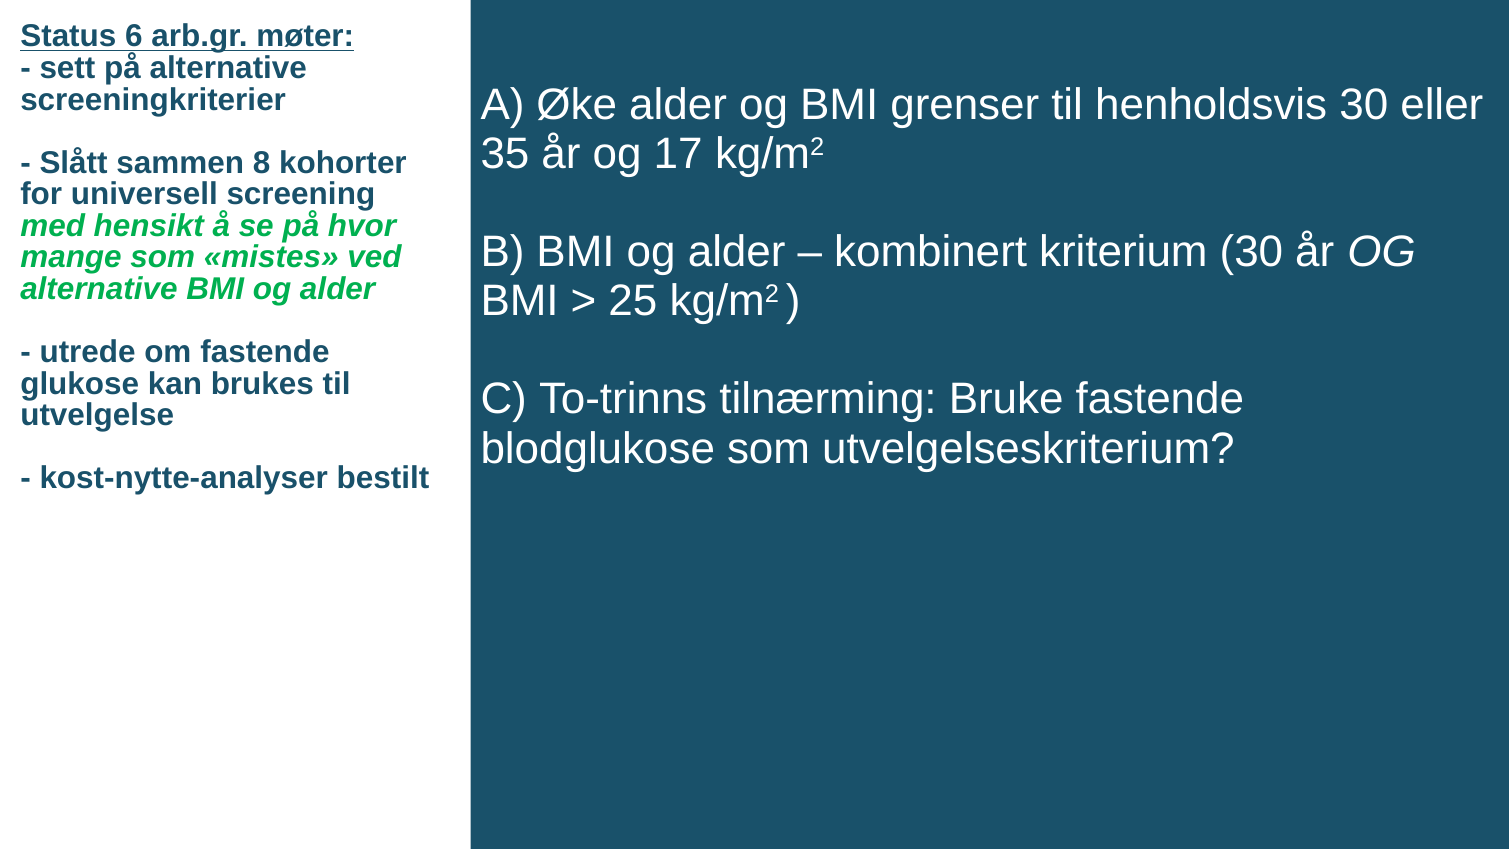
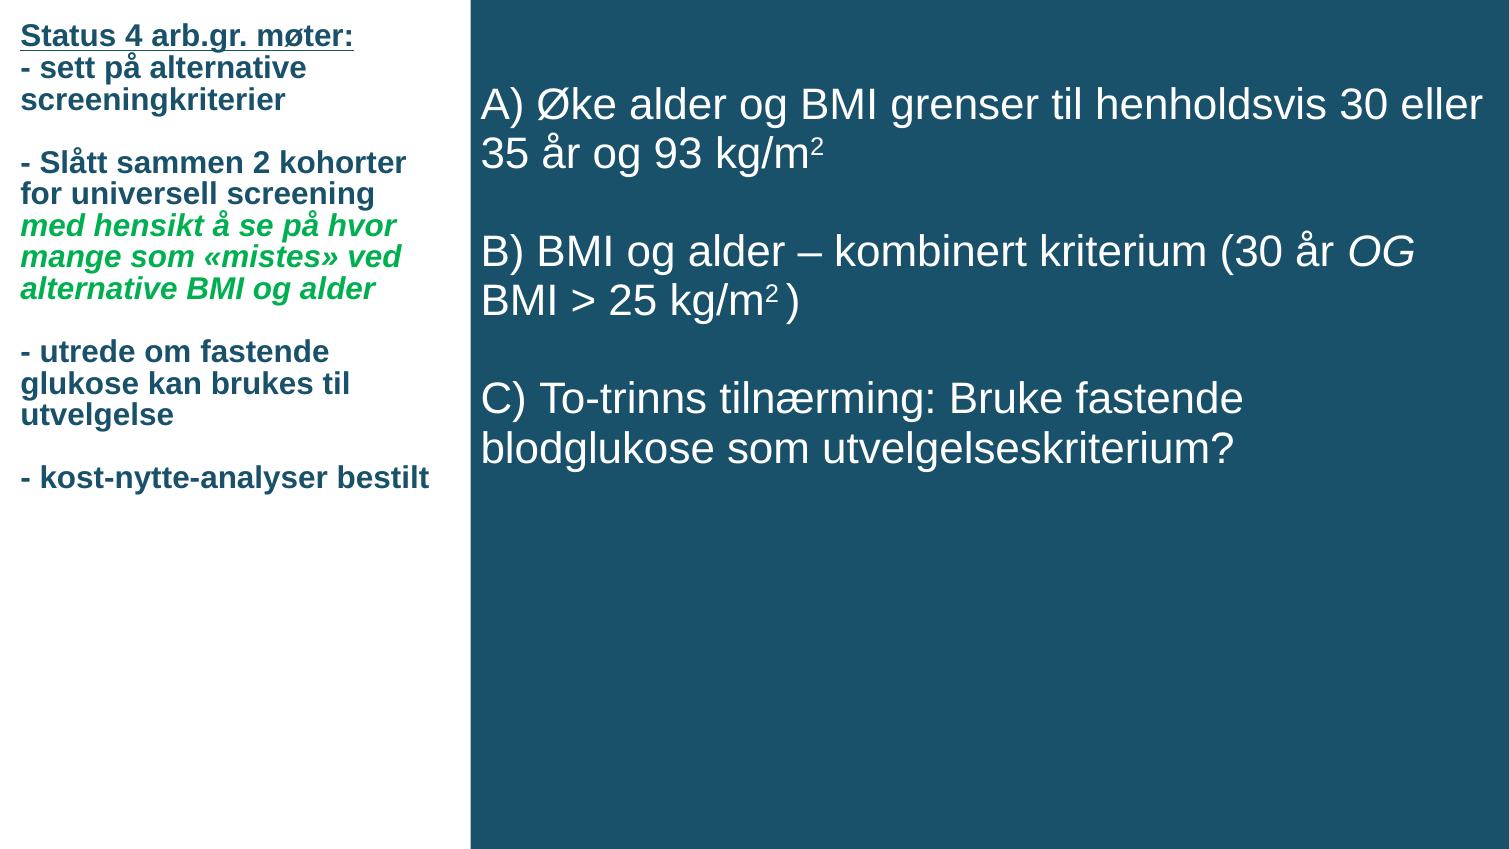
6: 6 -> 4
17: 17 -> 93
8: 8 -> 2
